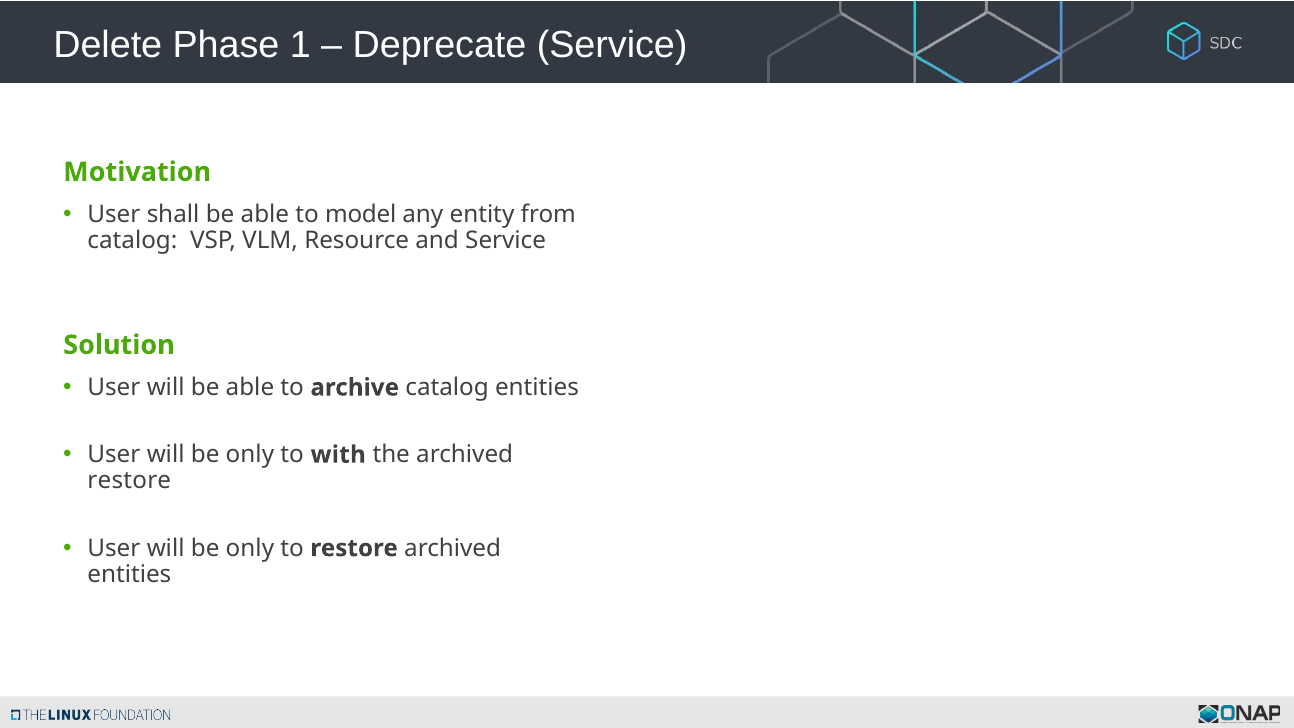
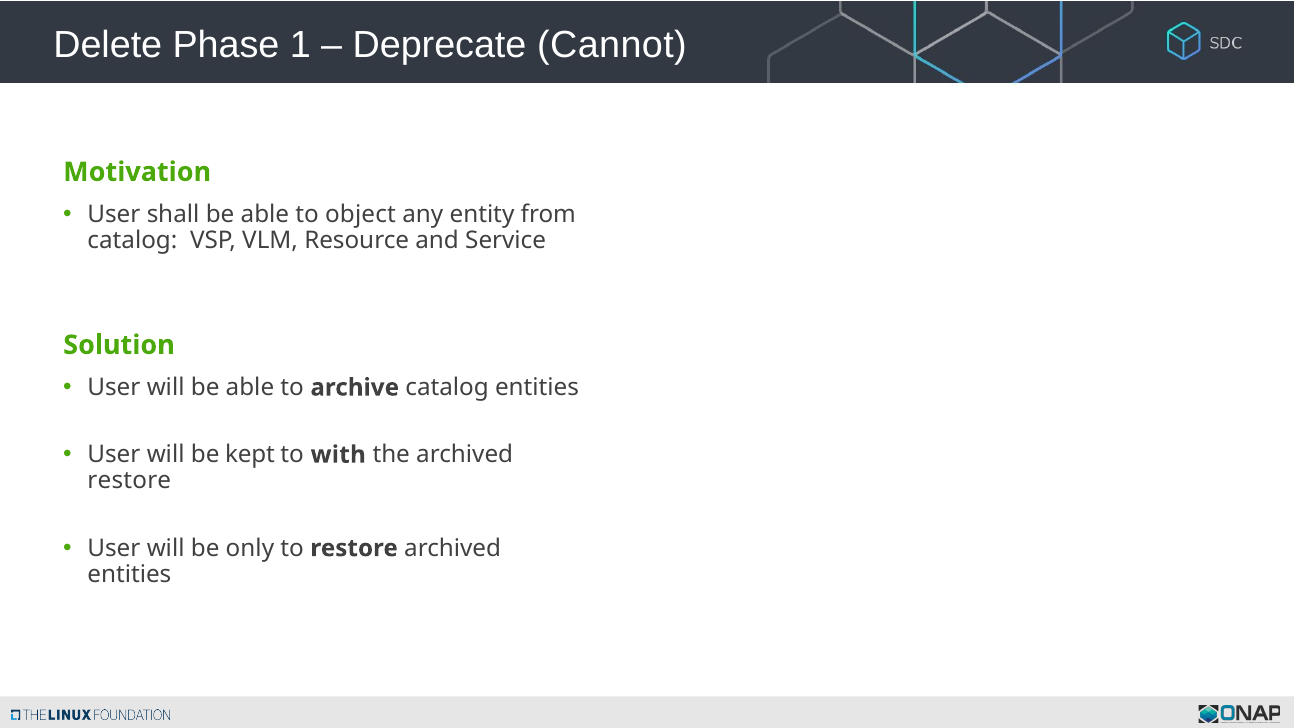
Deprecate Service: Service -> Cannot
model: model -> object
only at (250, 455): only -> kept
